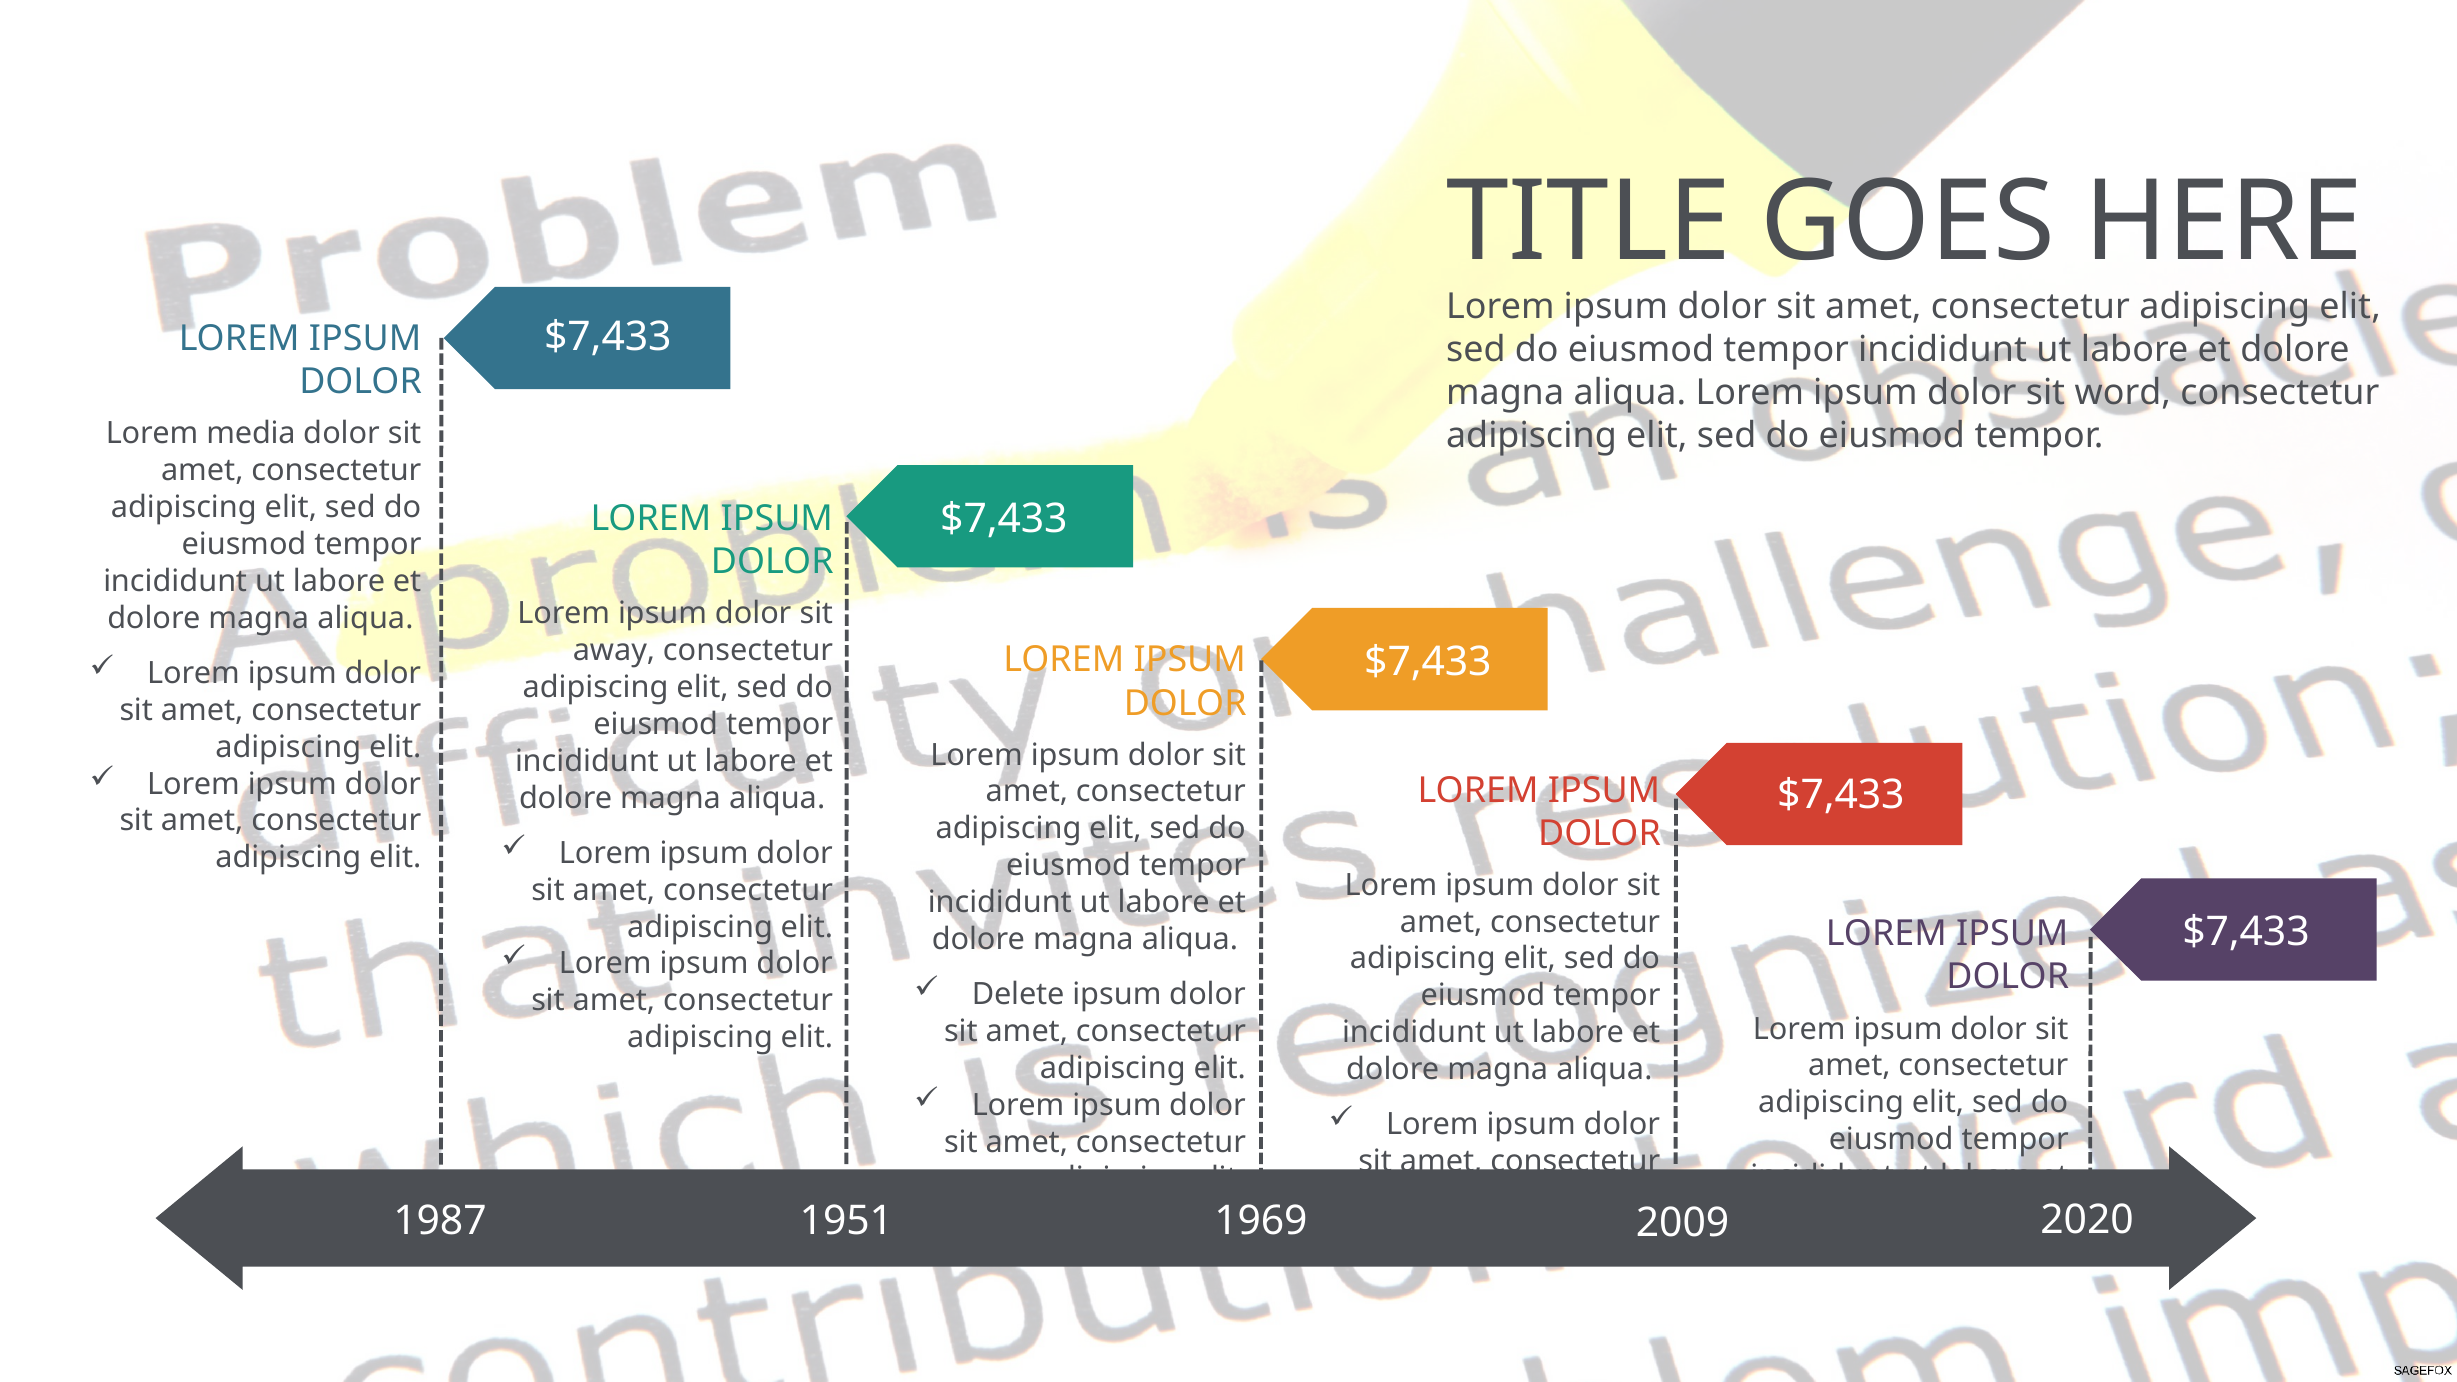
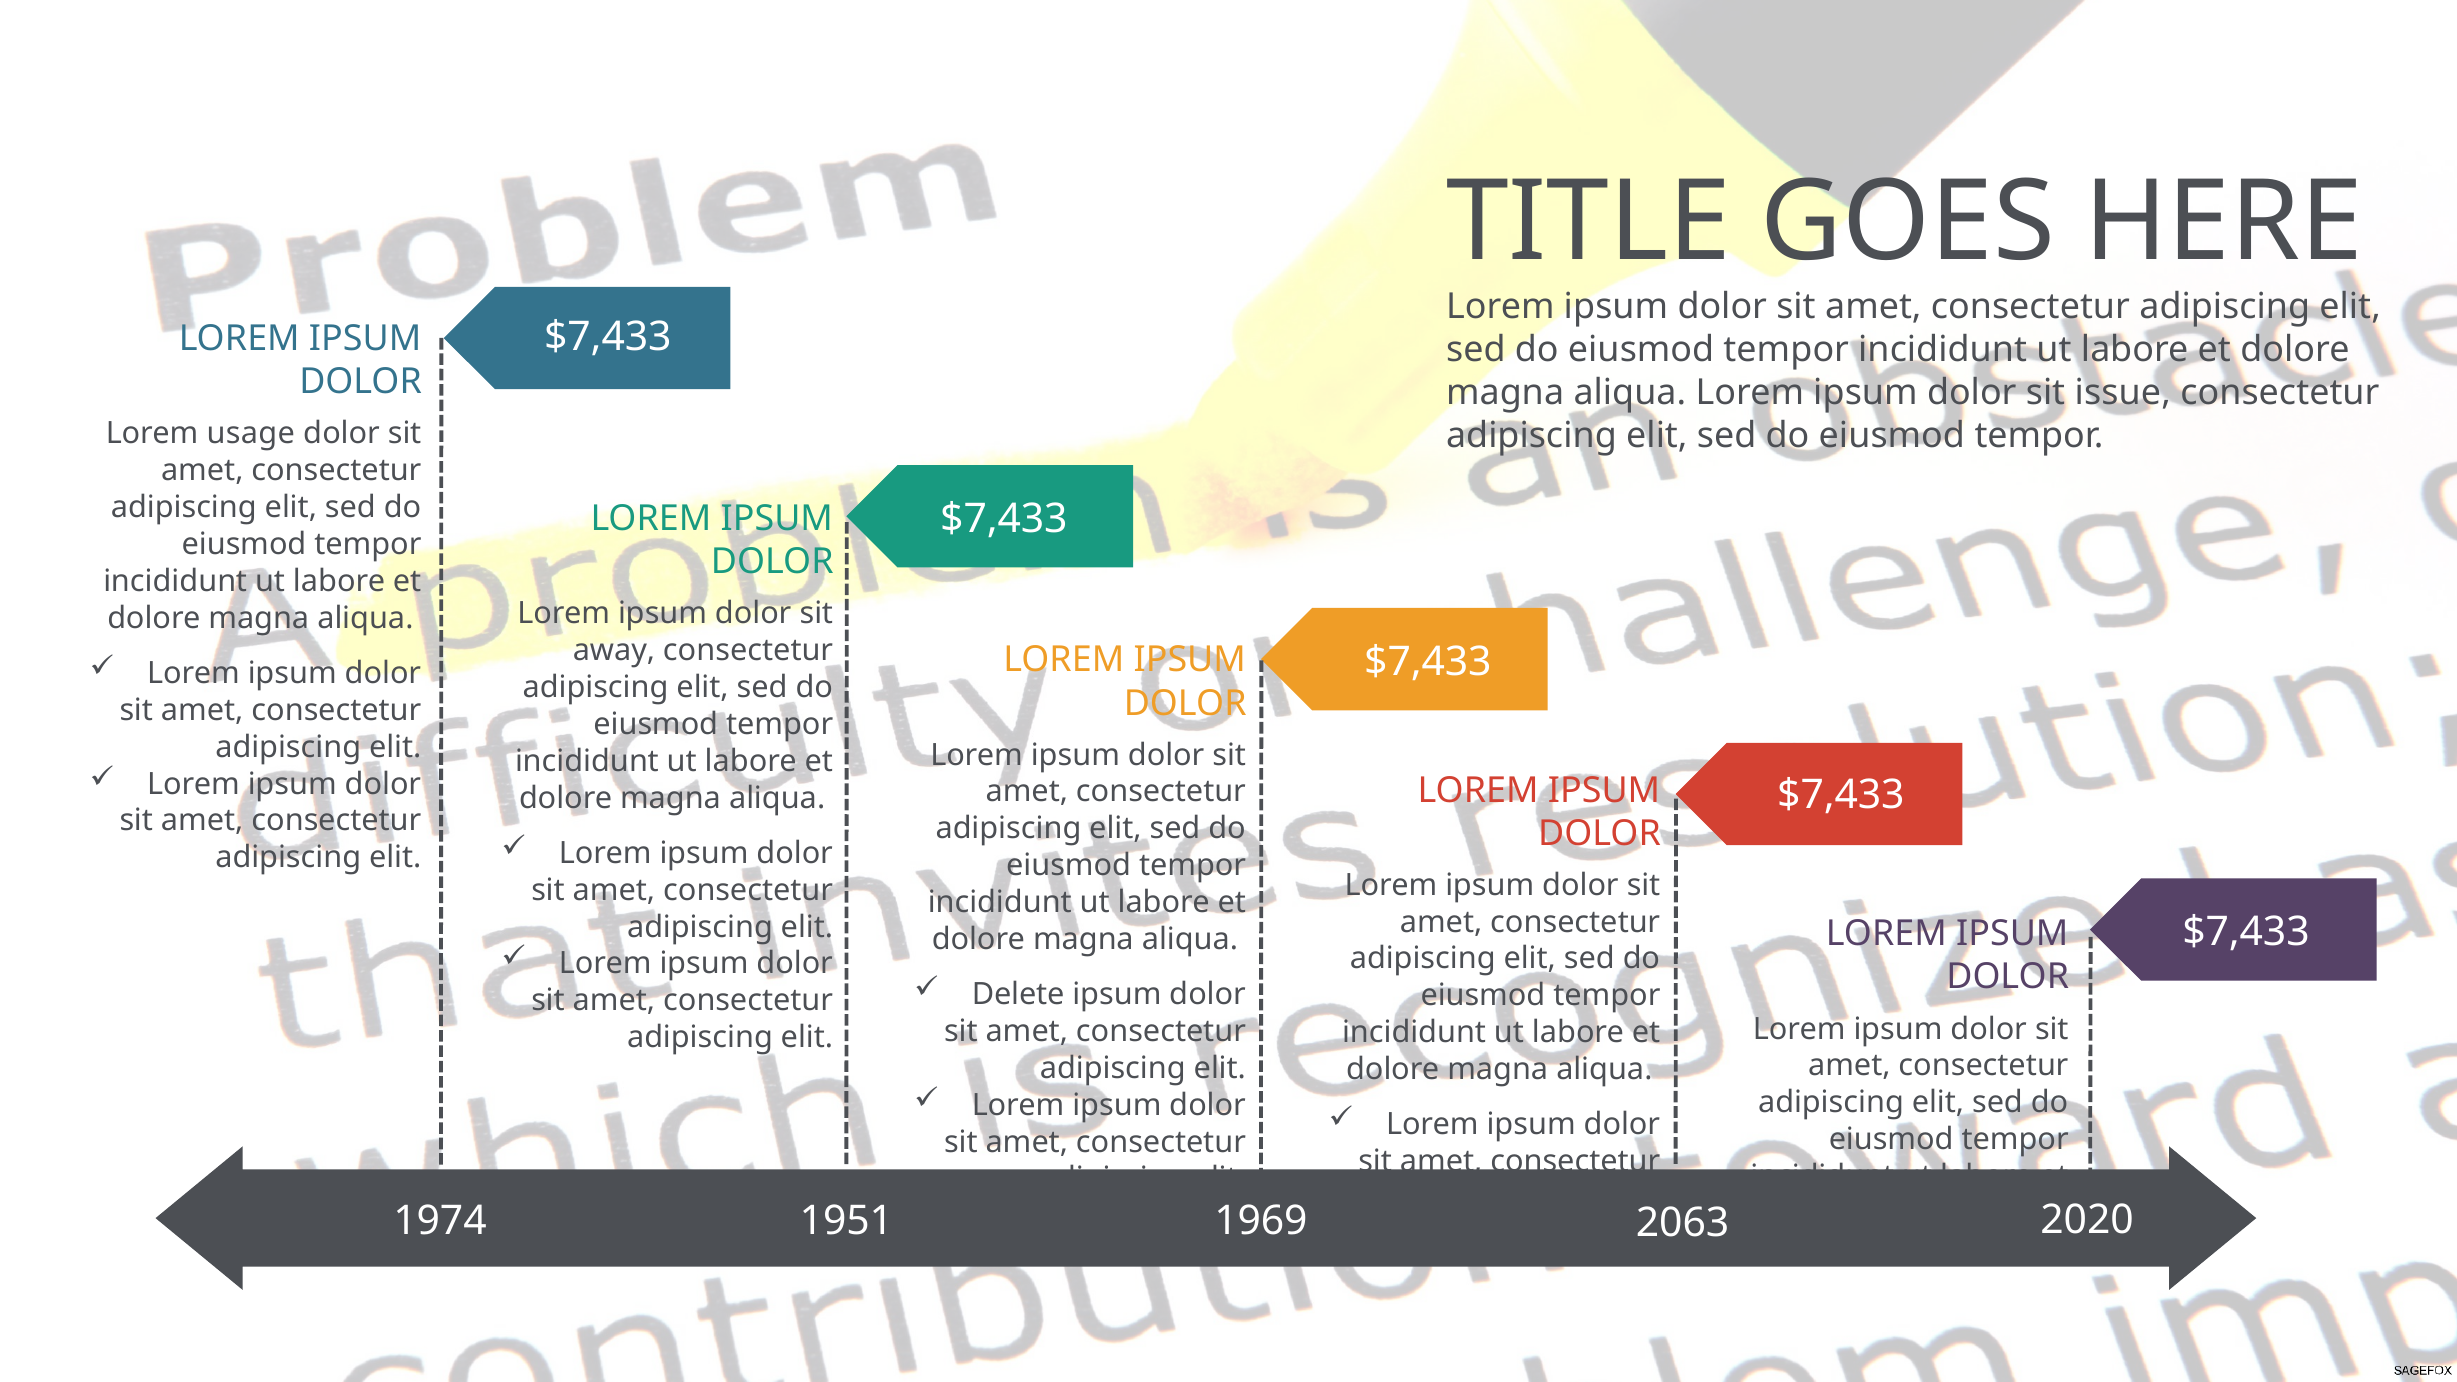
word: word -> issue
media: media -> usage
1987: 1987 -> 1974
2009: 2009 -> 2063
